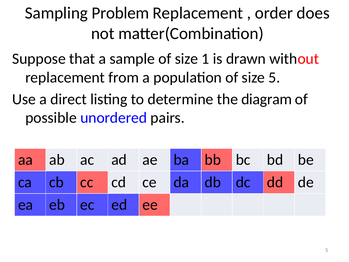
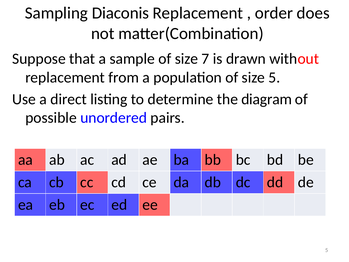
Problem: Problem -> Diaconis
1: 1 -> 7
